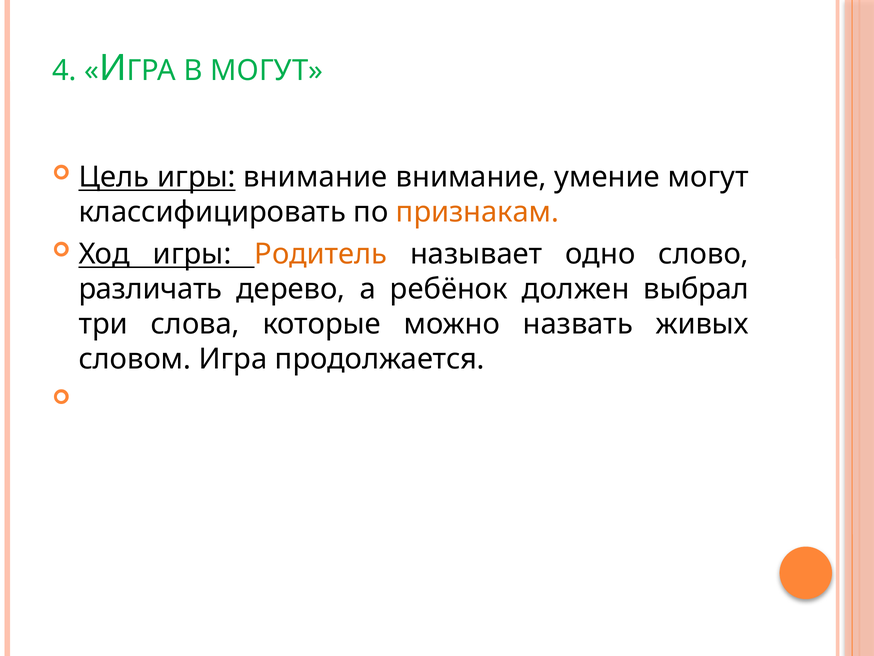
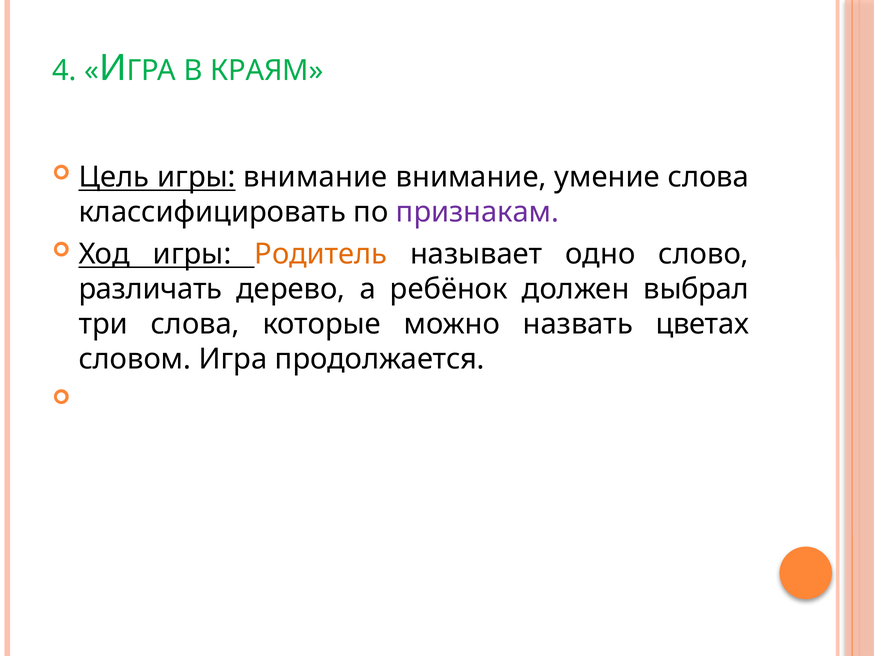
В МОГУТ: МОГУТ -> КРАЯМ
умение могут: могут -> слова
признакам colour: orange -> purple
живых: живых -> цветах
